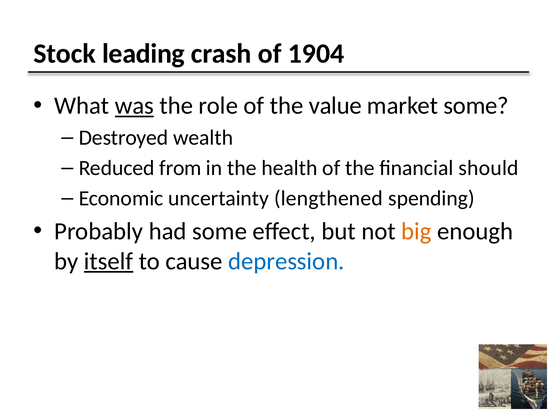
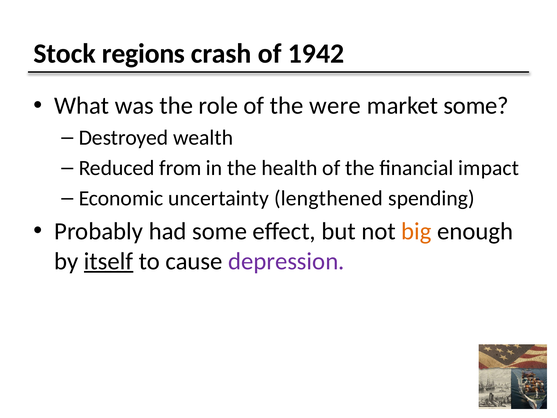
leading: leading -> regions
1904: 1904 -> 1942
was underline: present -> none
value: value -> were
should: should -> impact
depression colour: blue -> purple
